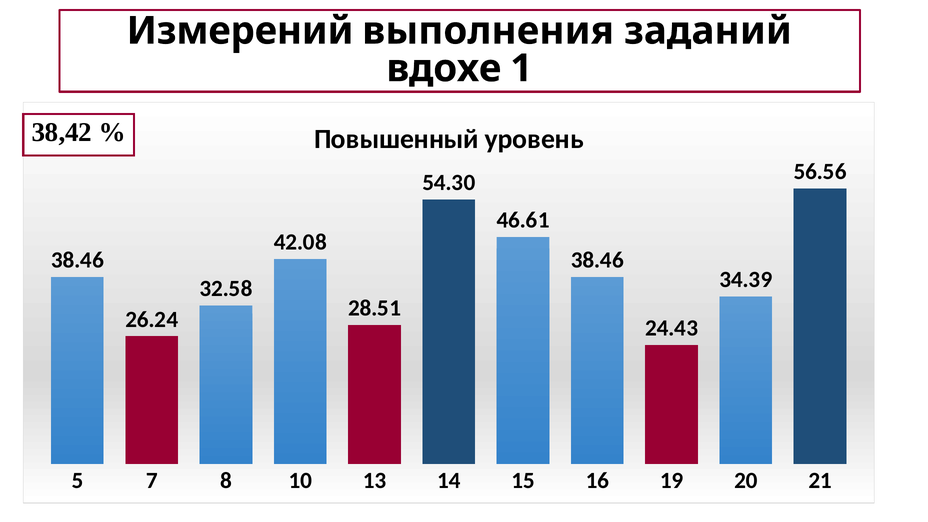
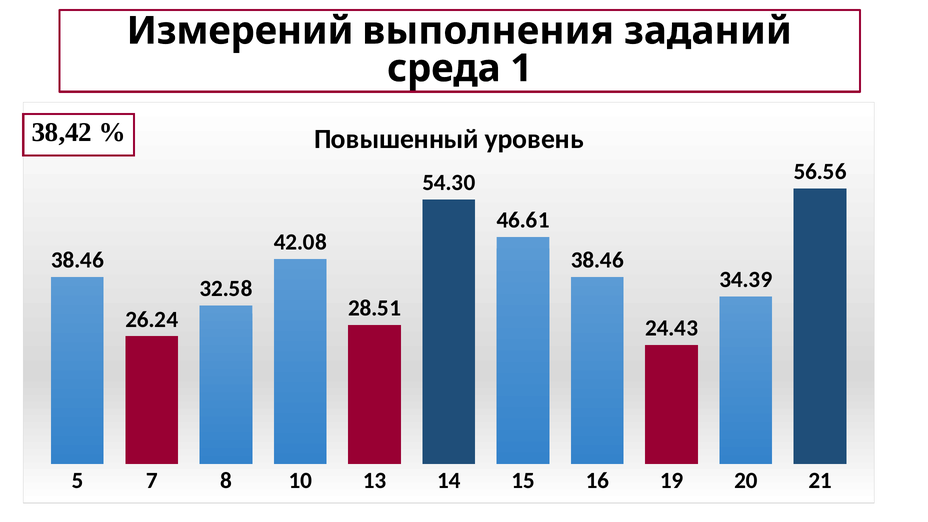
вдохе: вдохе -> среда
